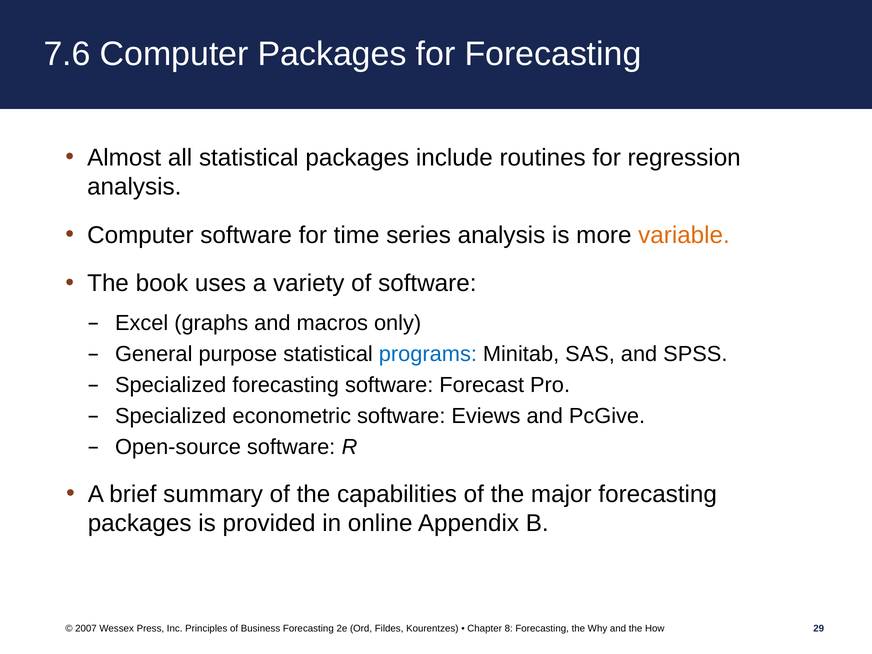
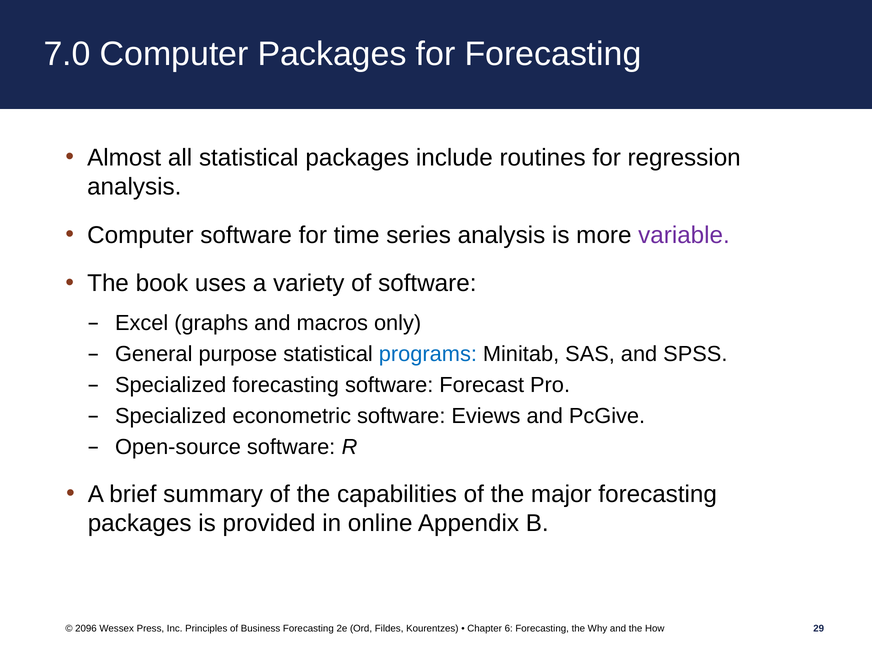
7.6: 7.6 -> 7.0
variable colour: orange -> purple
2007: 2007 -> 2096
8: 8 -> 6
